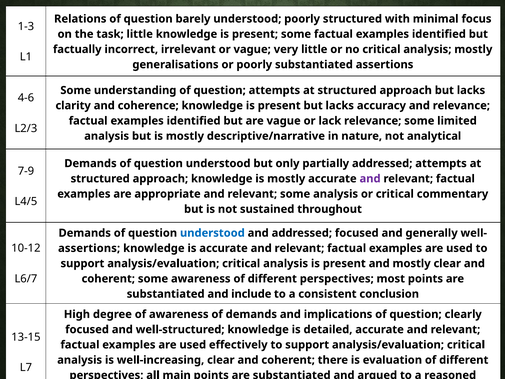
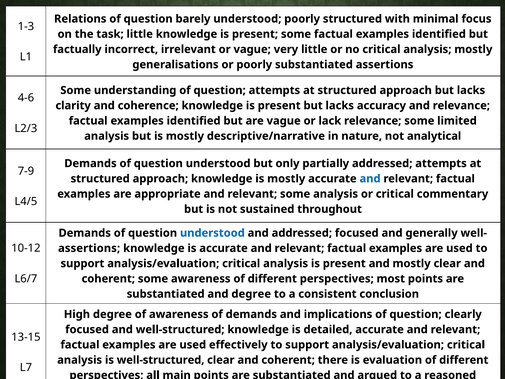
and at (370, 179) colour: purple -> blue
and include: include -> degree
is well-increasing: well-increasing -> well-structured
